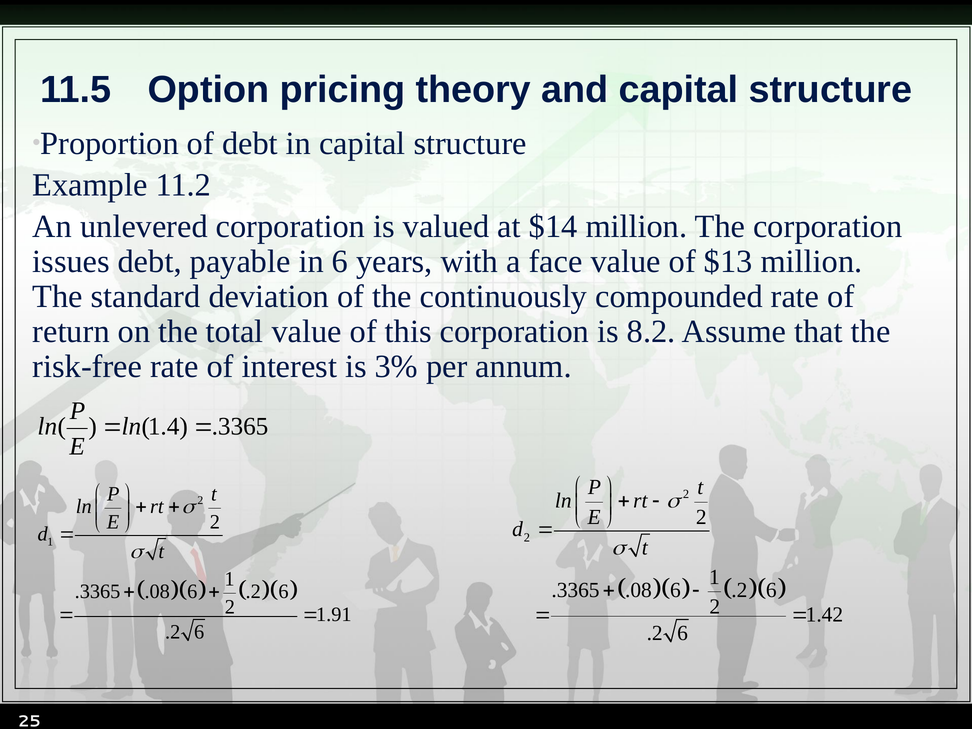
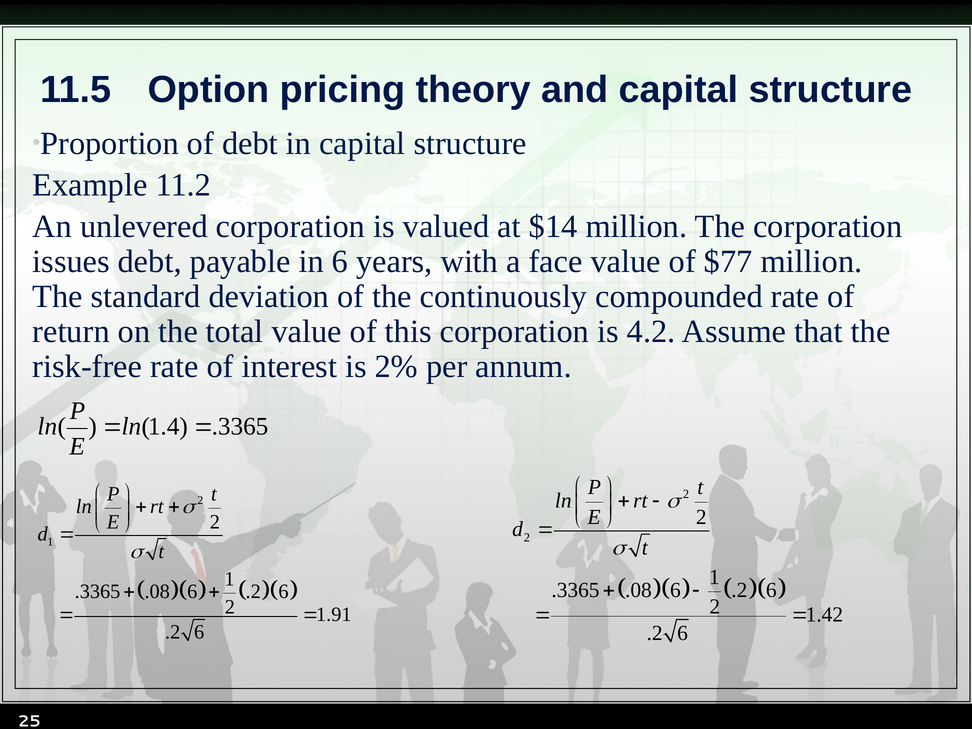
$13: $13 -> $77
8.2: 8.2 -> 4.2
3%: 3% -> 2%
